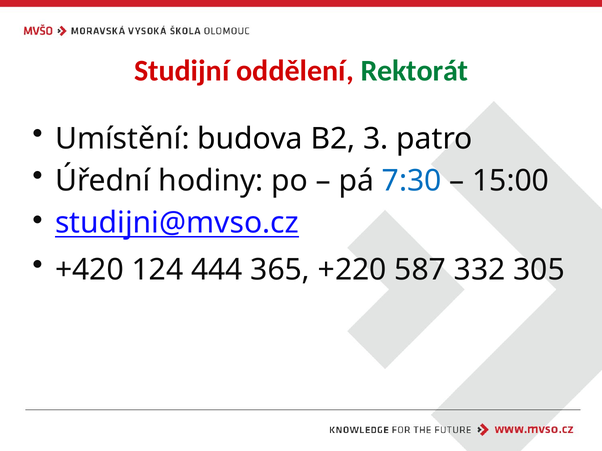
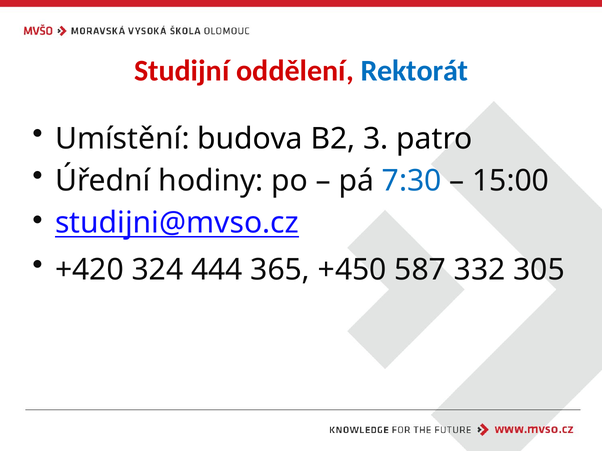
Rektorát colour: green -> blue
124: 124 -> 324
+220: +220 -> +450
